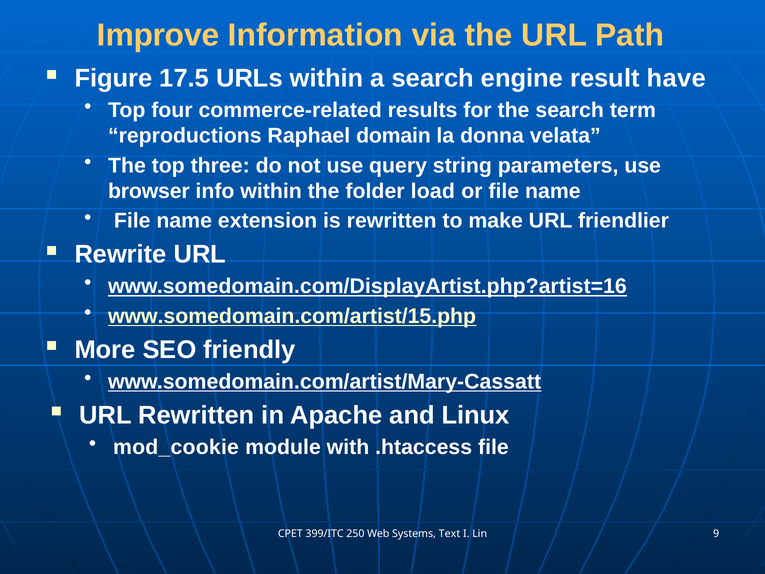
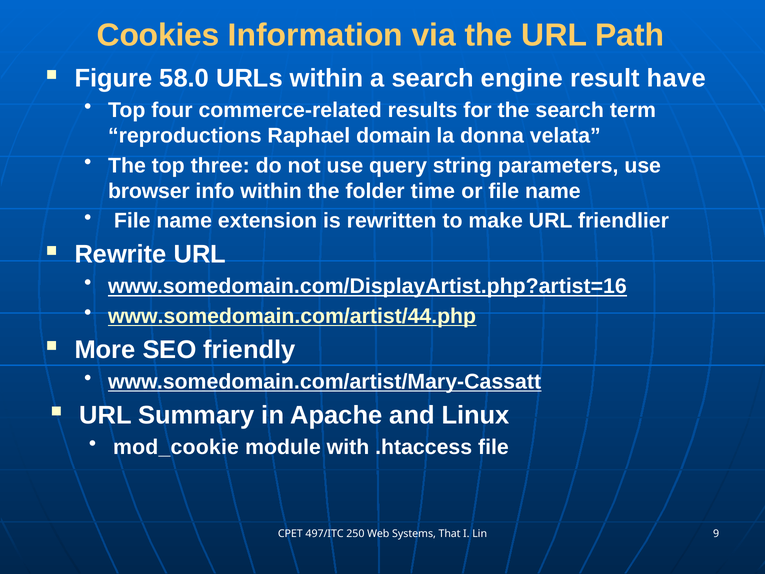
Improve: Improve -> Cookies
17.5: 17.5 -> 58.0
load: load -> time
www.somedomain.com/artist/15.php: www.somedomain.com/artist/15.php -> www.somedomain.com/artist/44.php
URL Rewritten: Rewritten -> Summary
399/ITC: 399/ITC -> 497/ITC
Text: Text -> That
